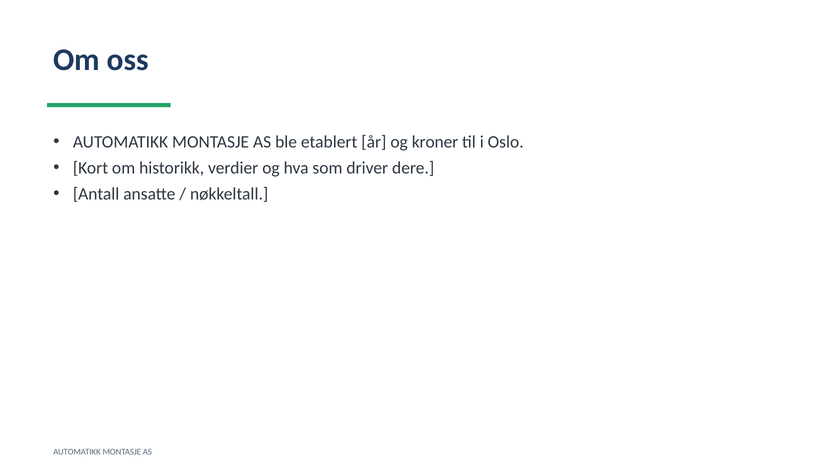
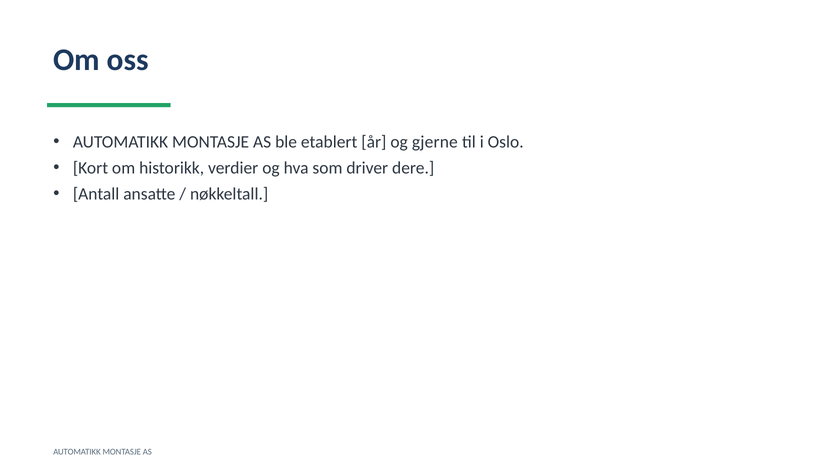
kroner: kroner -> gjerne
